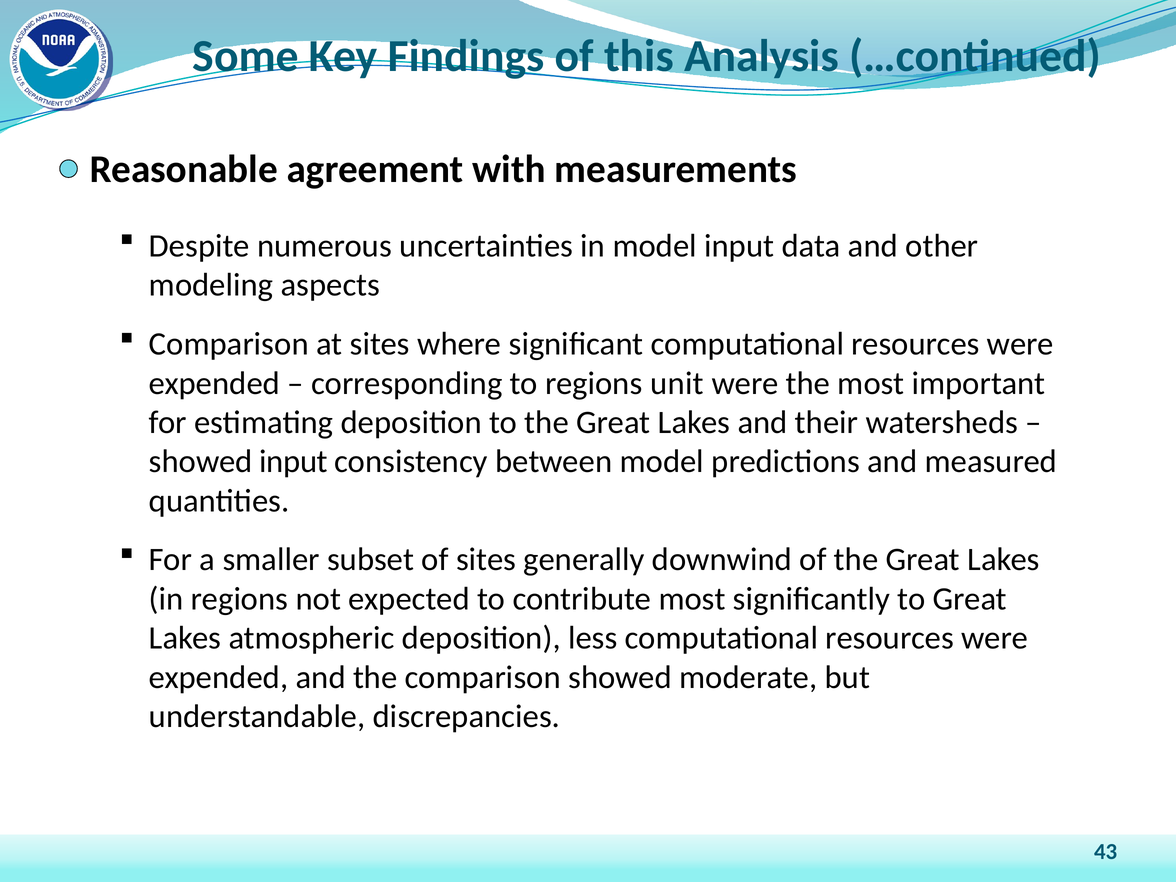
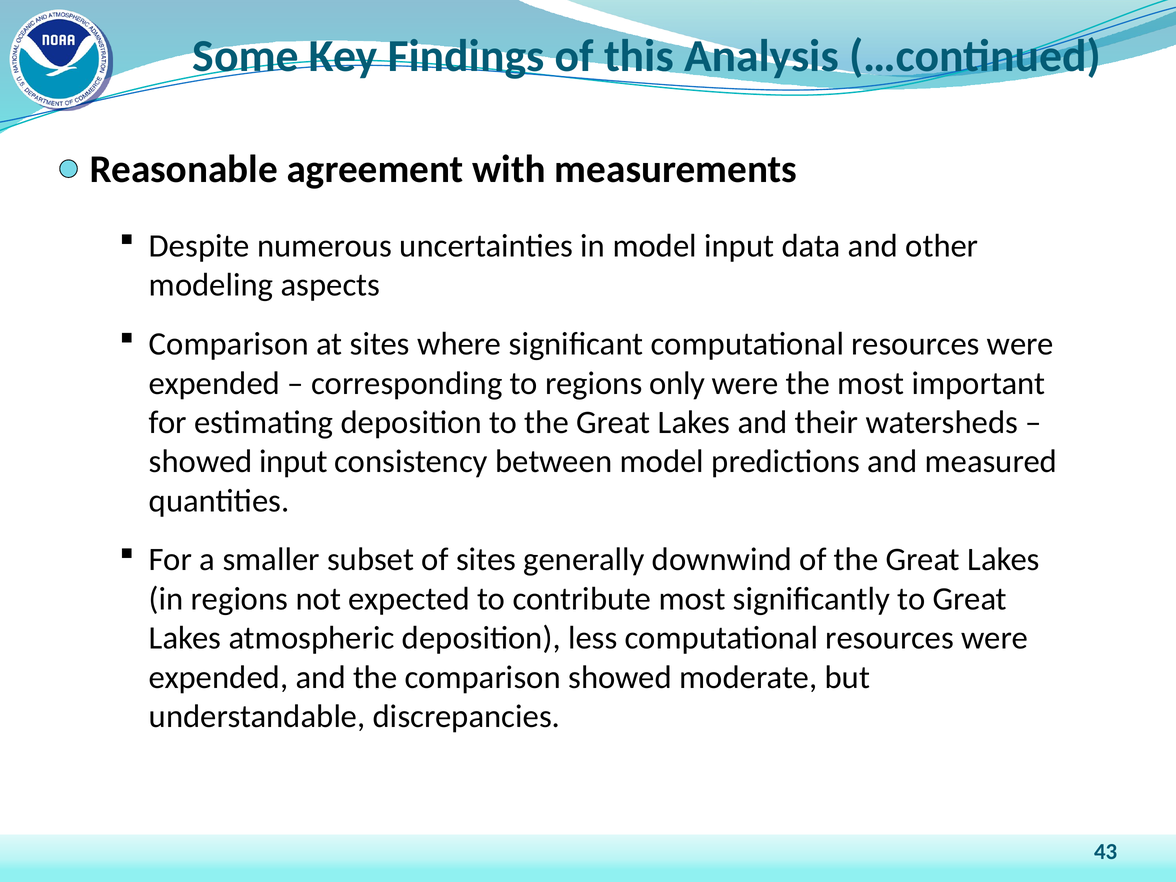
unit: unit -> only
